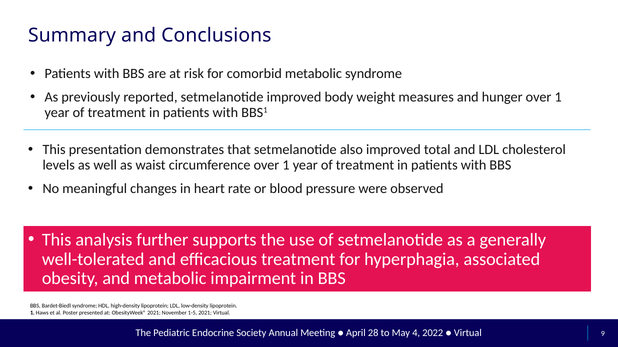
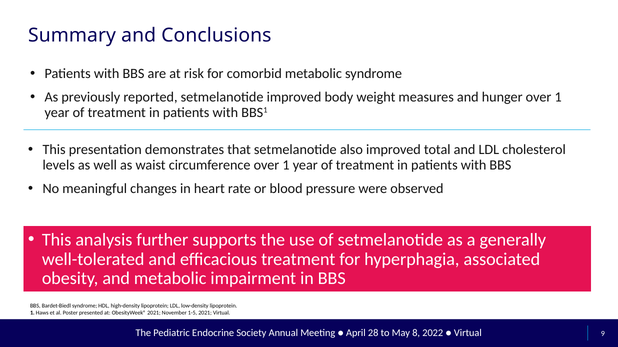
4: 4 -> 8
